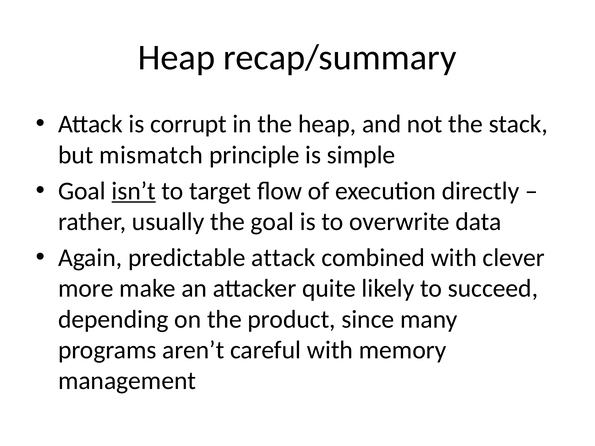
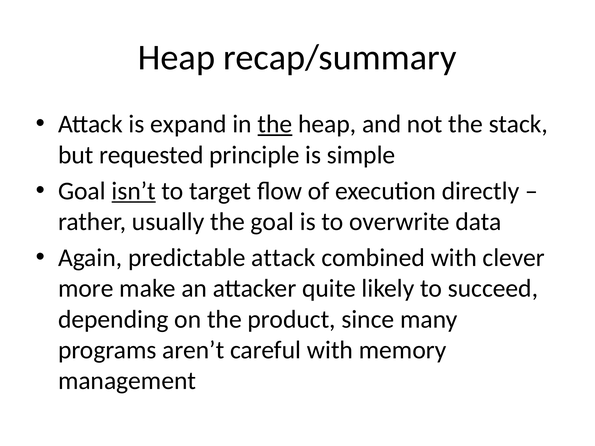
corrupt: corrupt -> expand
the at (275, 124) underline: none -> present
mismatch: mismatch -> requested
